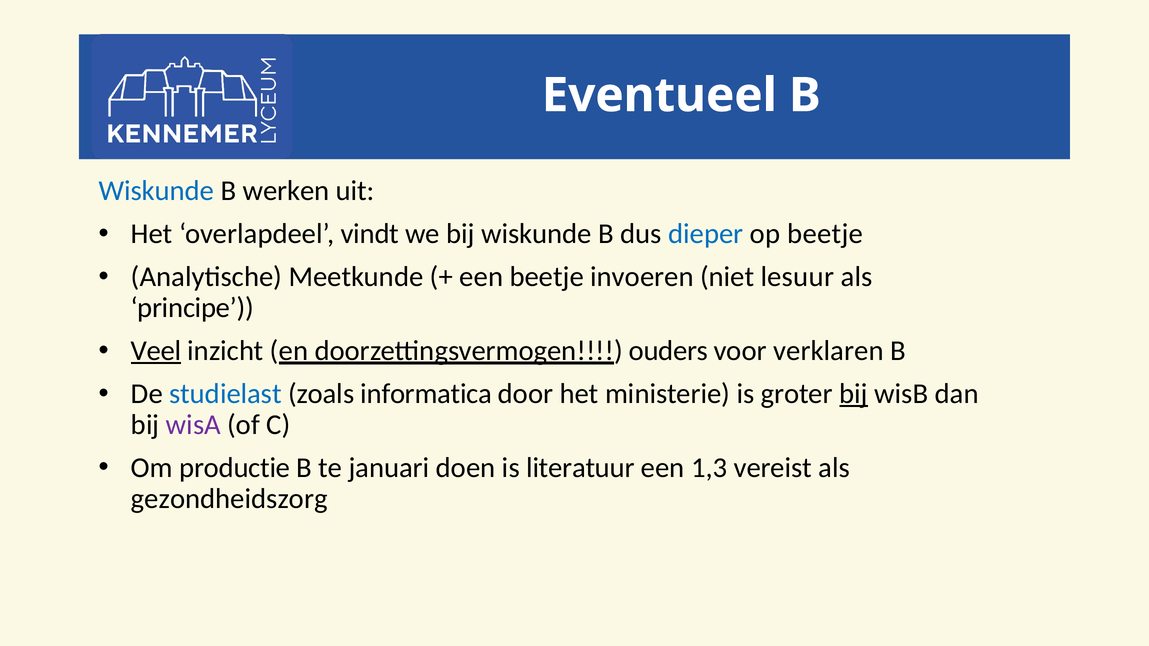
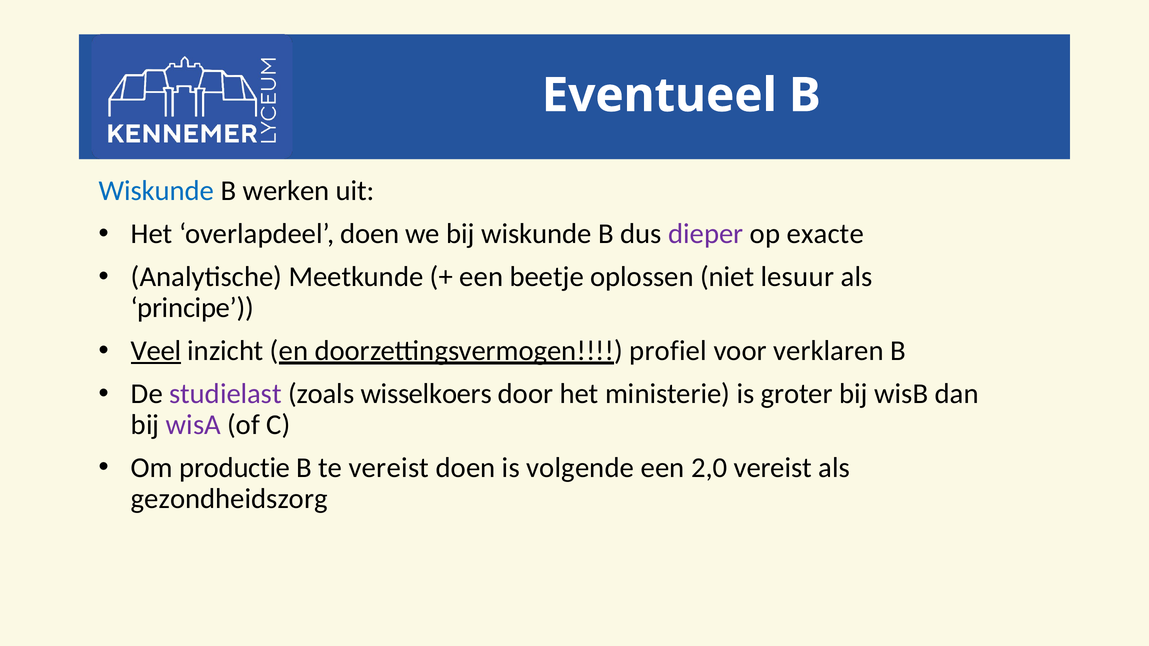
overlapdeel vindt: vindt -> doen
dieper colour: blue -> purple
op beetje: beetje -> exacte
invoeren: invoeren -> oplossen
ouders: ouders -> profiel
studielast colour: blue -> purple
informatica: informatica -> wisselkoers
bij at (854, 394) underline: present -> none
te januari: januari -> vereist
literatuur: literatuur -> volgende
1,3: 1,3 -> 2,0
